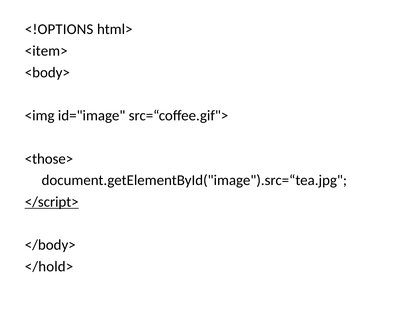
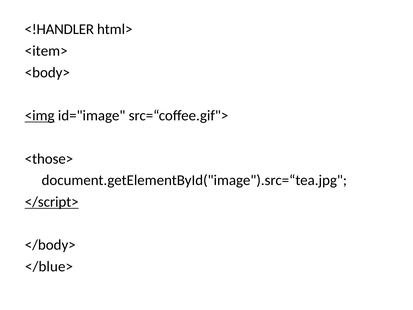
<!OPTIONS: <!OPTIONS -> <!HANDLER
<img underline: none -> present
</hold>: </hold> -> </blue>
